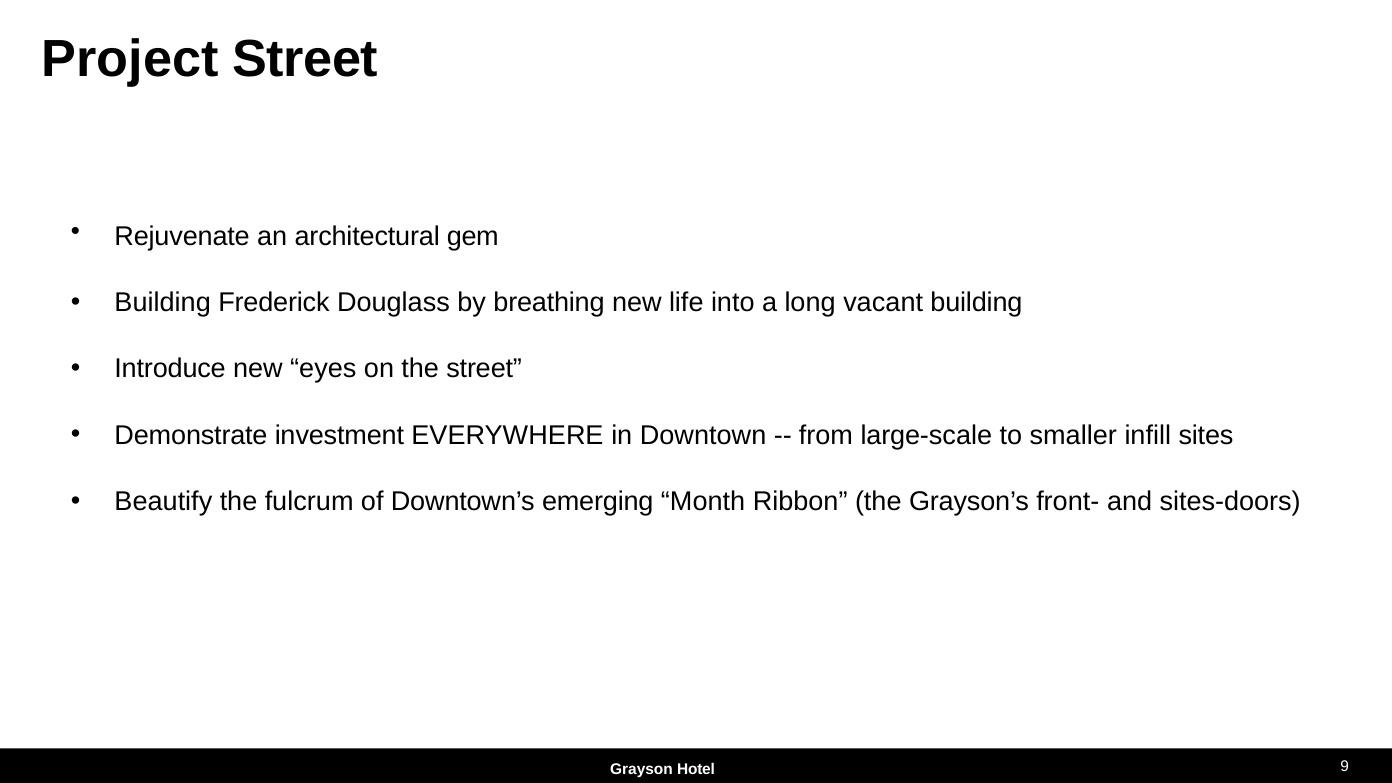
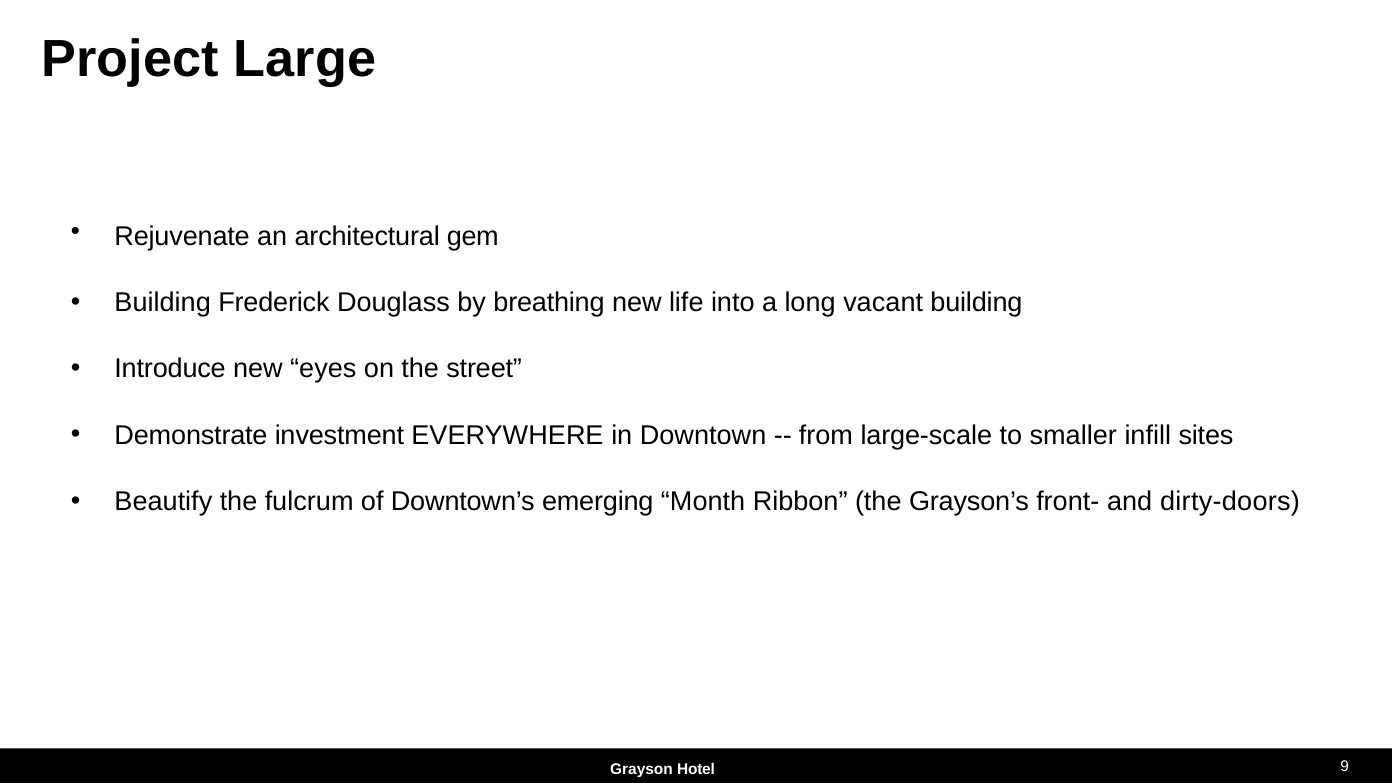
Project Street: Street -> Large
sites-doors: sites-doors -> dirty-doors
